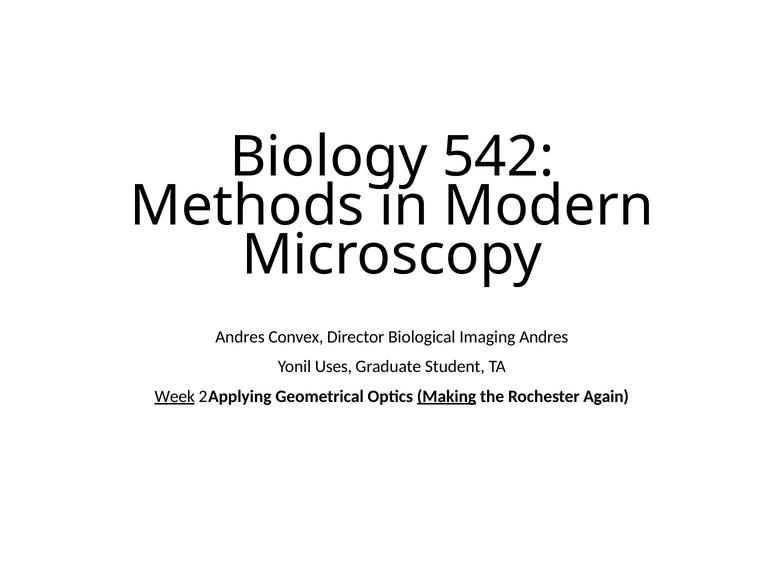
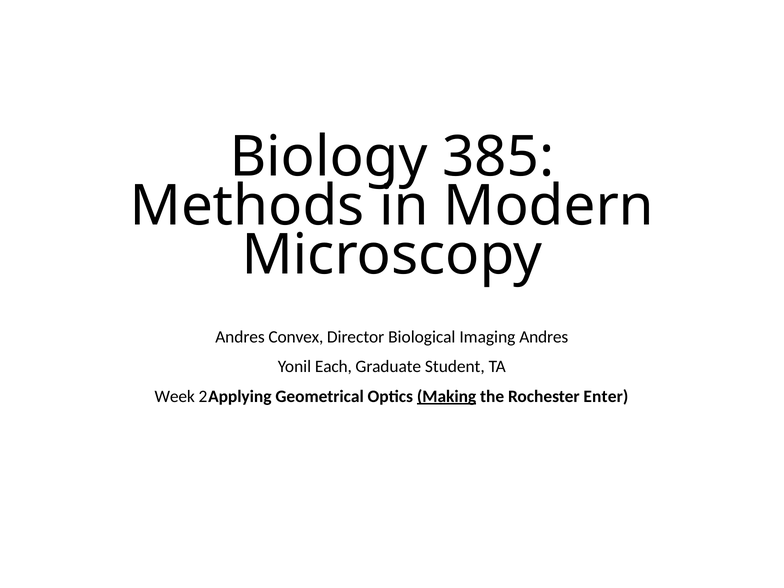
542: 542 -> 385
Uses: Uses -> Each
Week underline: present -> none
Again: Again -> Enter
